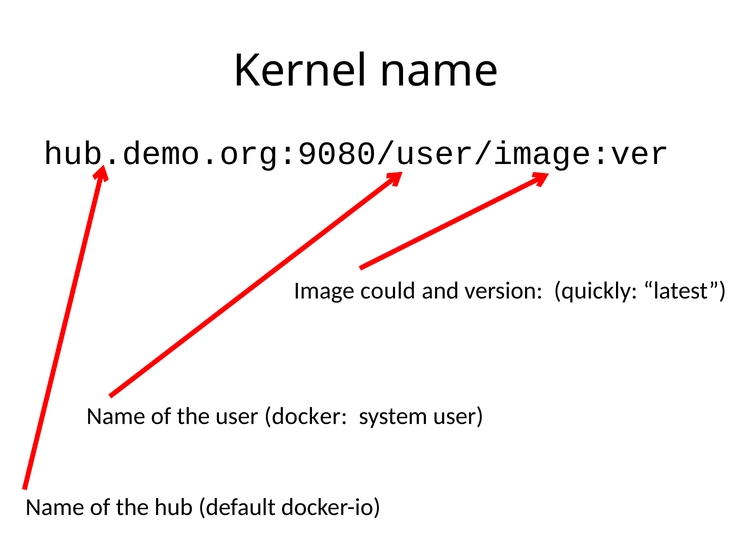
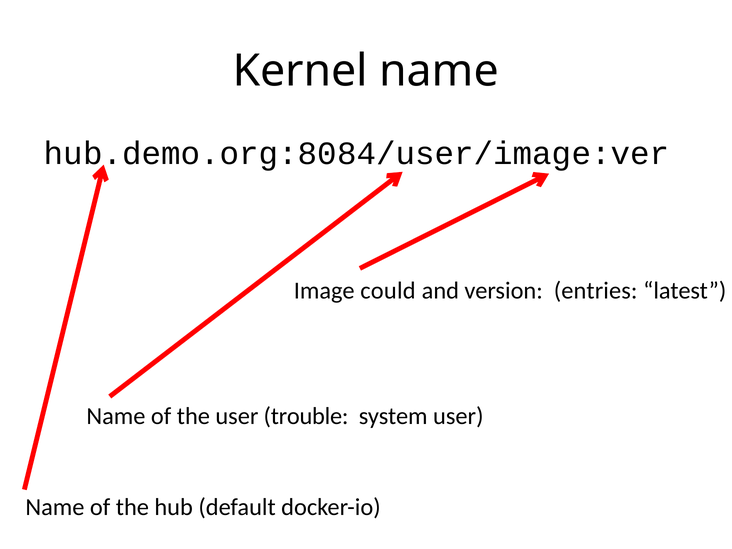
hub.demo.org:9080/user/image:ver: hub.demo.org:9080/user/image:ver -> hub.demo.org:8084/user/image:ver
quickly: quickly -> entries
docker: docker -> trouble
